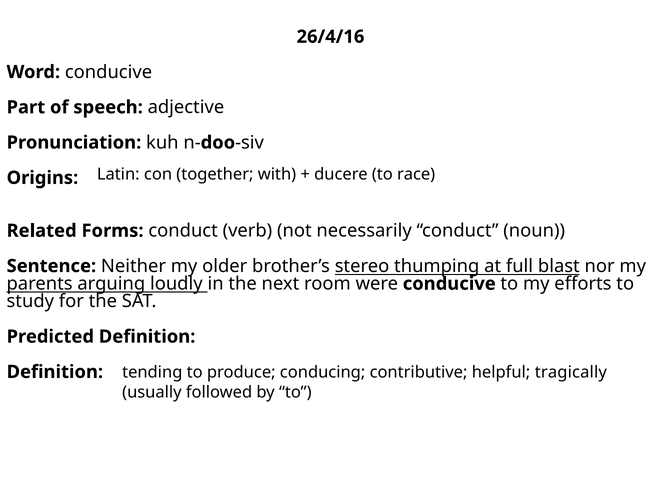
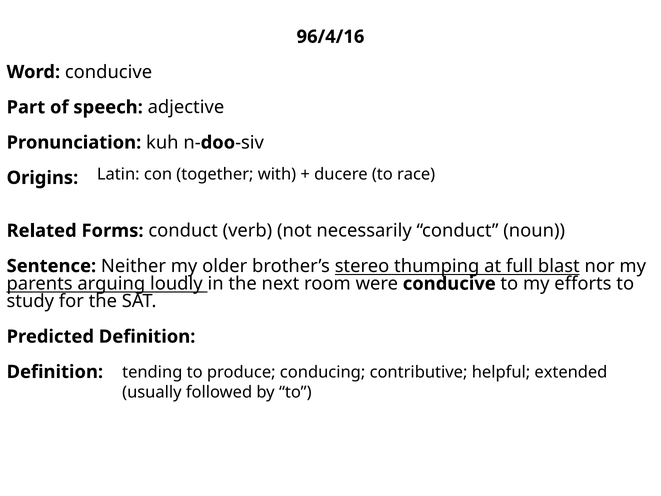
26/4/16: 26/4/16 -> 96/4/16
tragically: tragically -> extended
